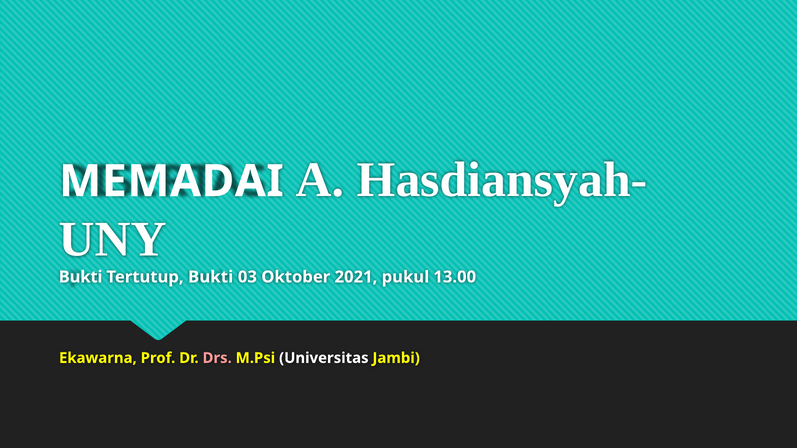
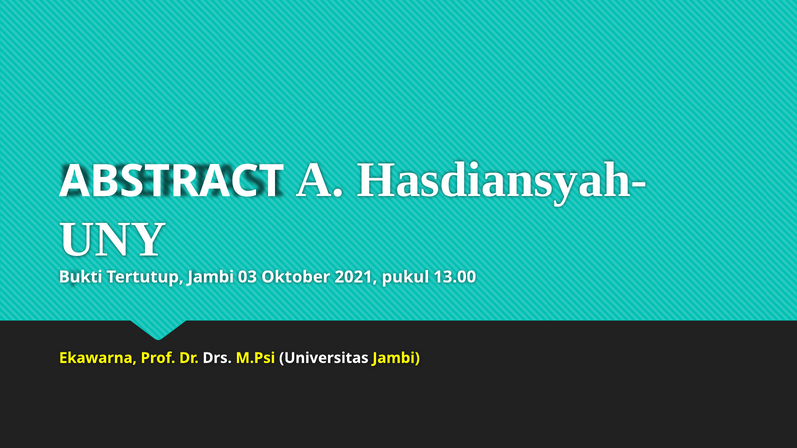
MEMADAI: MEMADAI -> ABSTRACT
Tertutup Bukti: Bukti -> Jambi
Drs colour: pink -> white
